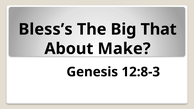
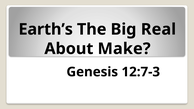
Bless’s: Bless’s -> Earth’s
That: That -> Real
12:8-3: 12:8-3 -> 12:7-3
